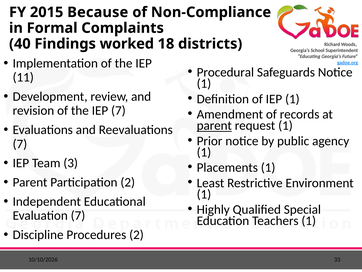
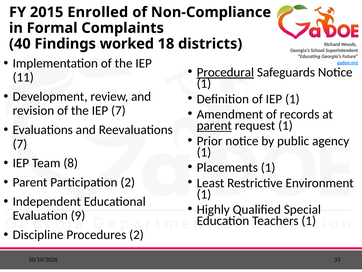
Because: Because -> Enrolled
Procedural underline: none -> present
3: 3 -> 8
Evaluation 7: 7 -> 9
